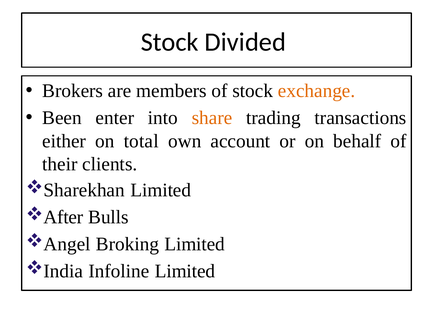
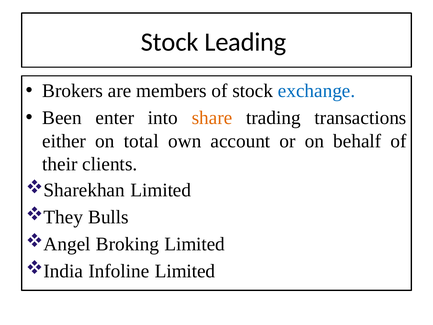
Divided: Divided -> Leading
exchange colour: orange -> blue
After: After -> They
